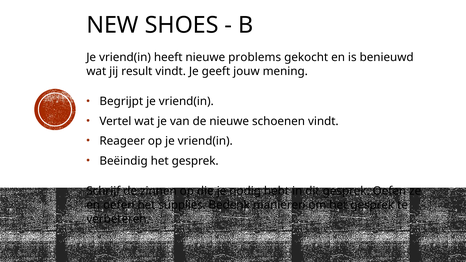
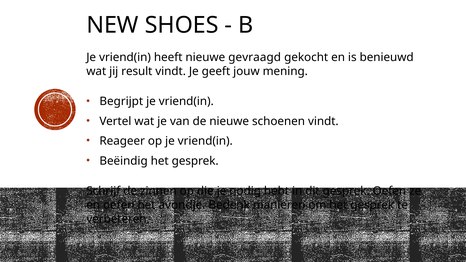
problems: problems -> gevraagd
supplies: supplies -> avondje
